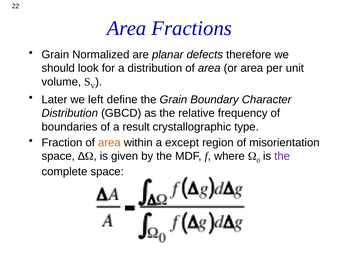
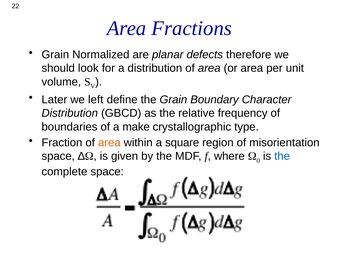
result: result -> make
except: except -> square
the at (282, 156) colour: purple -> blue
